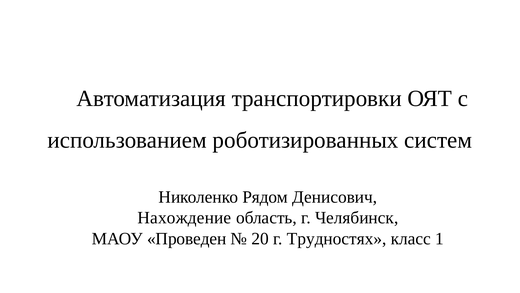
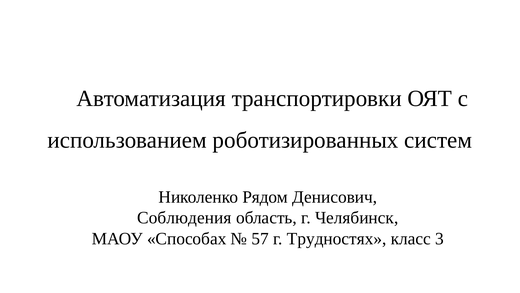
Нахождение: Нахождение -> Соблюдения
Проведен: Проведен -> Способах
20: 20 -> 57
1: 1 -> 3
